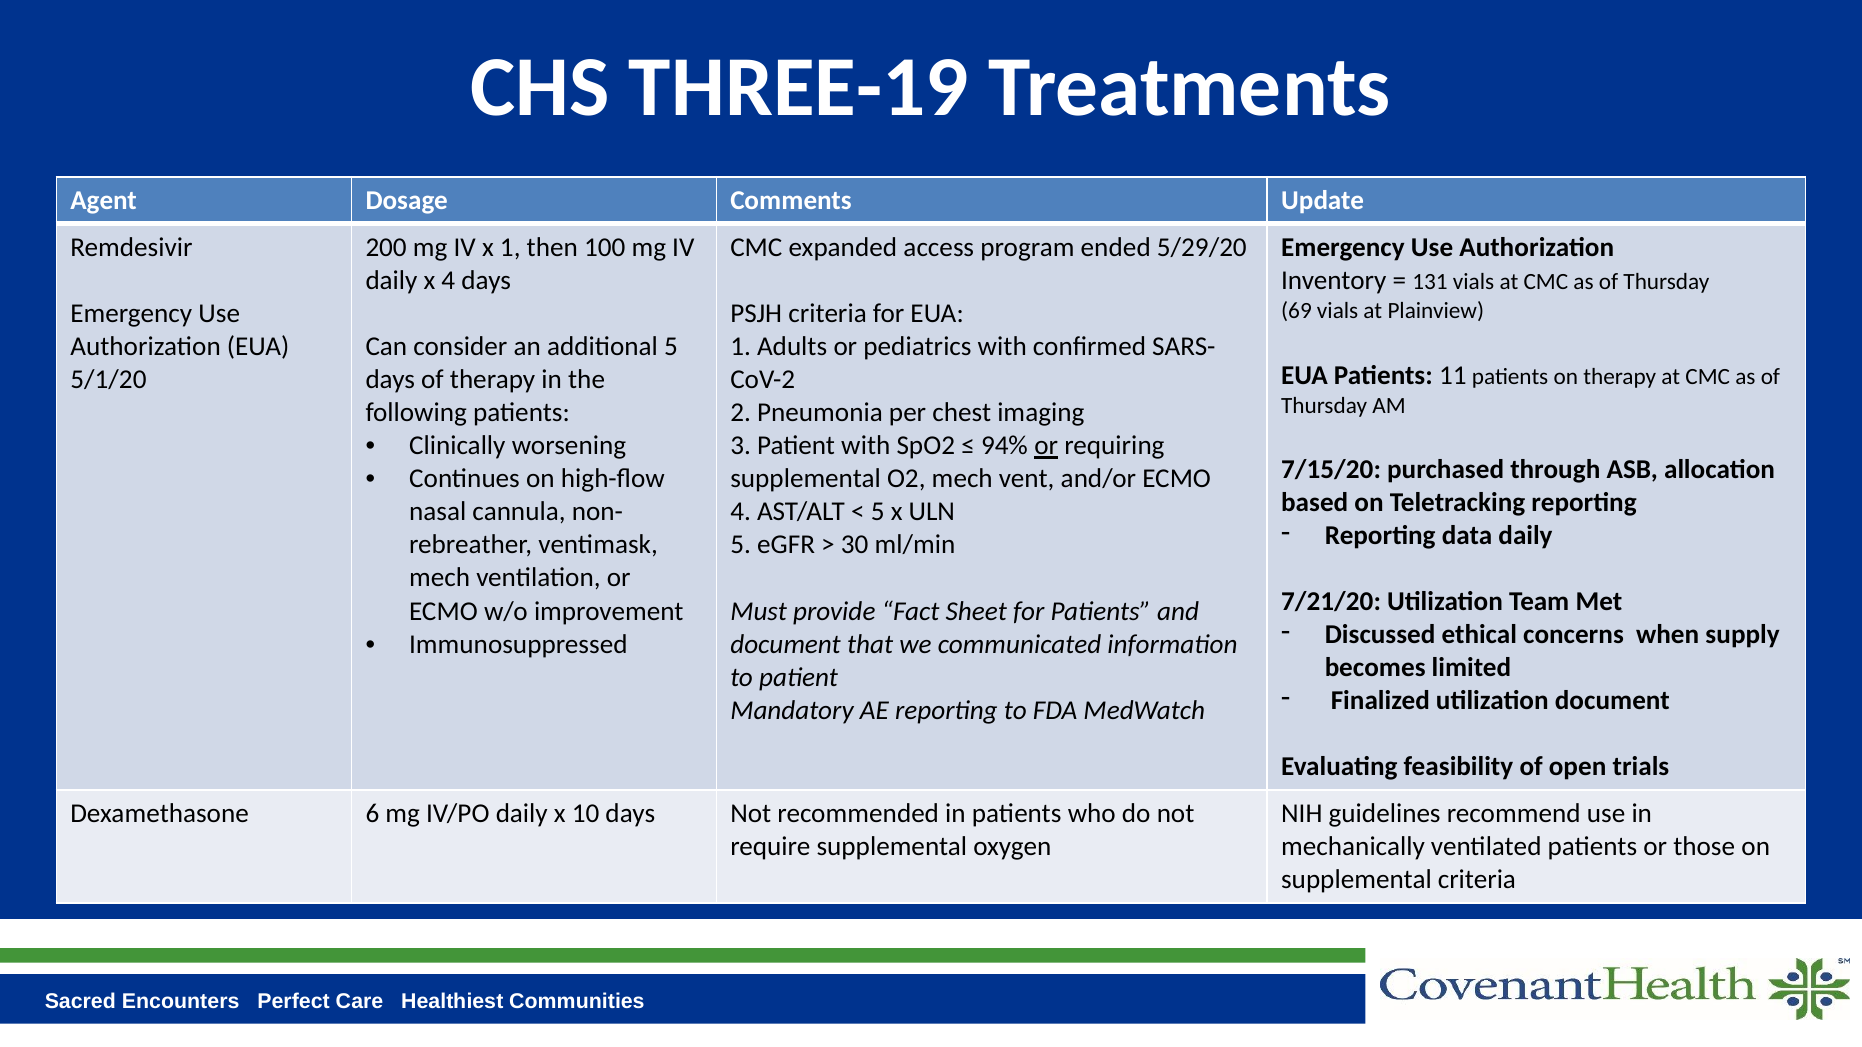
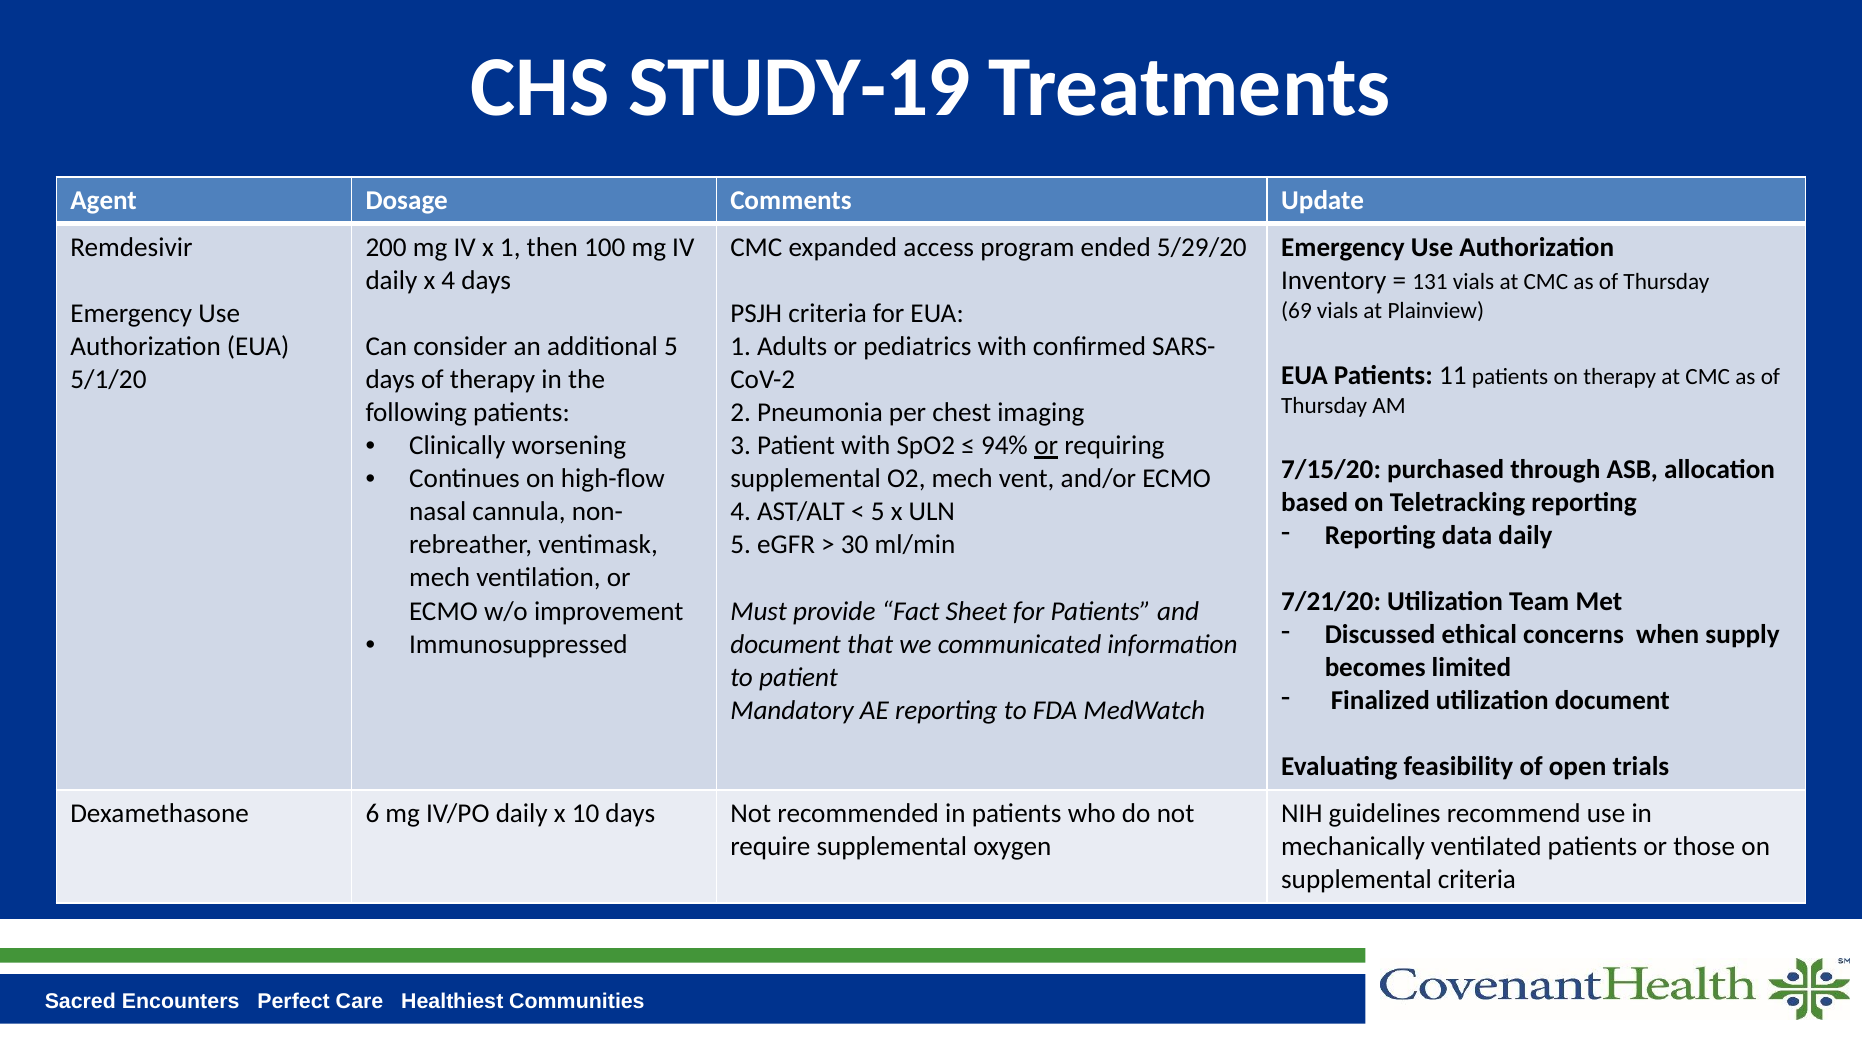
THREE-19: THREE-19 -> STUDY-19
